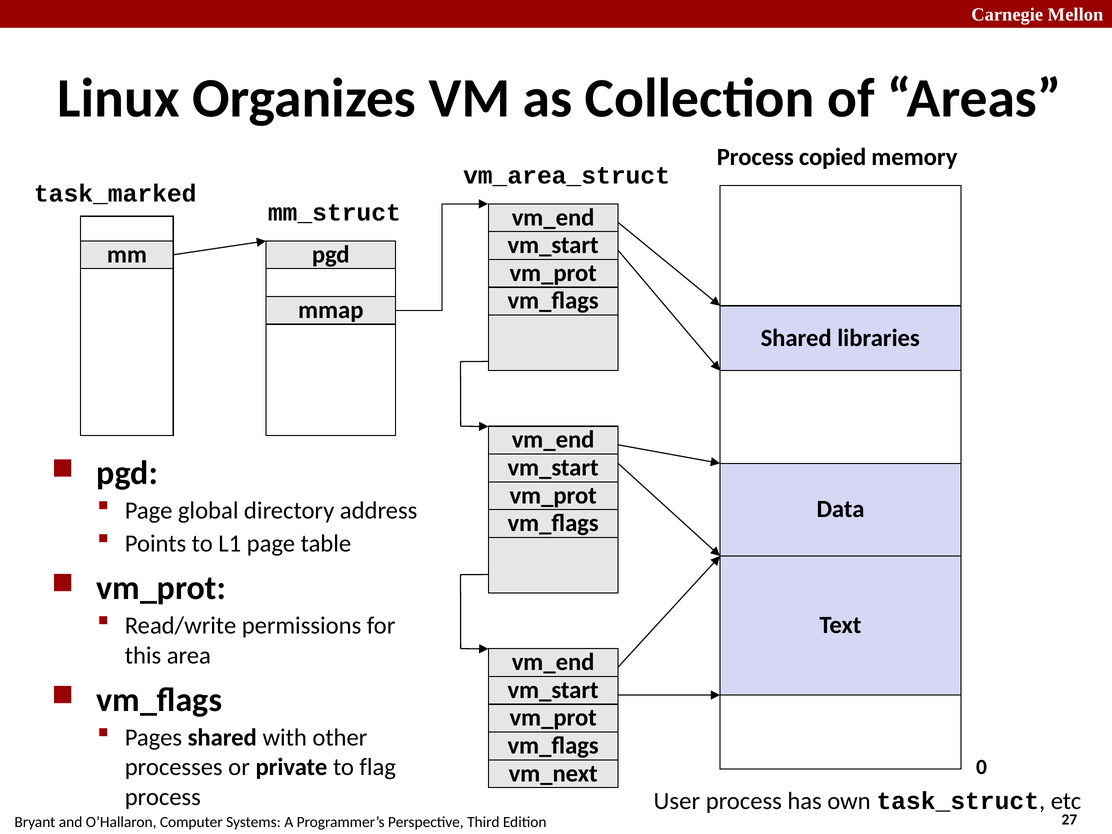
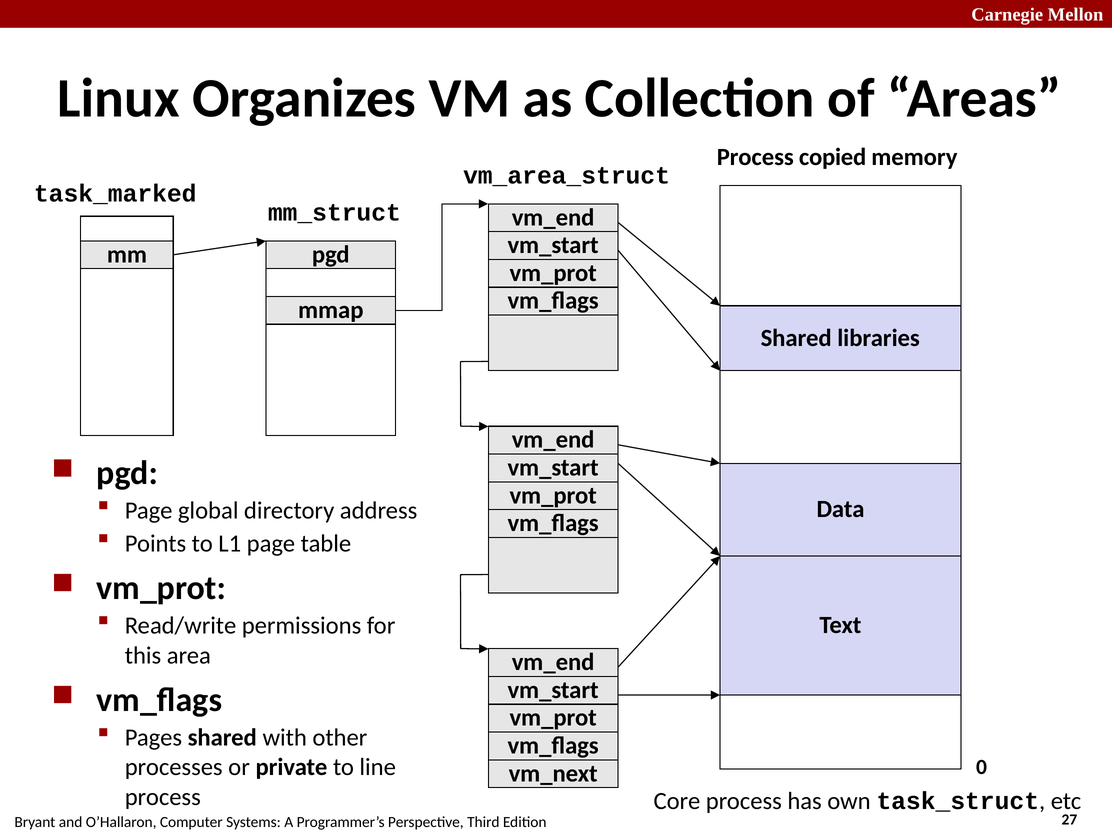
flag: flag -> line
User: User -> Core
